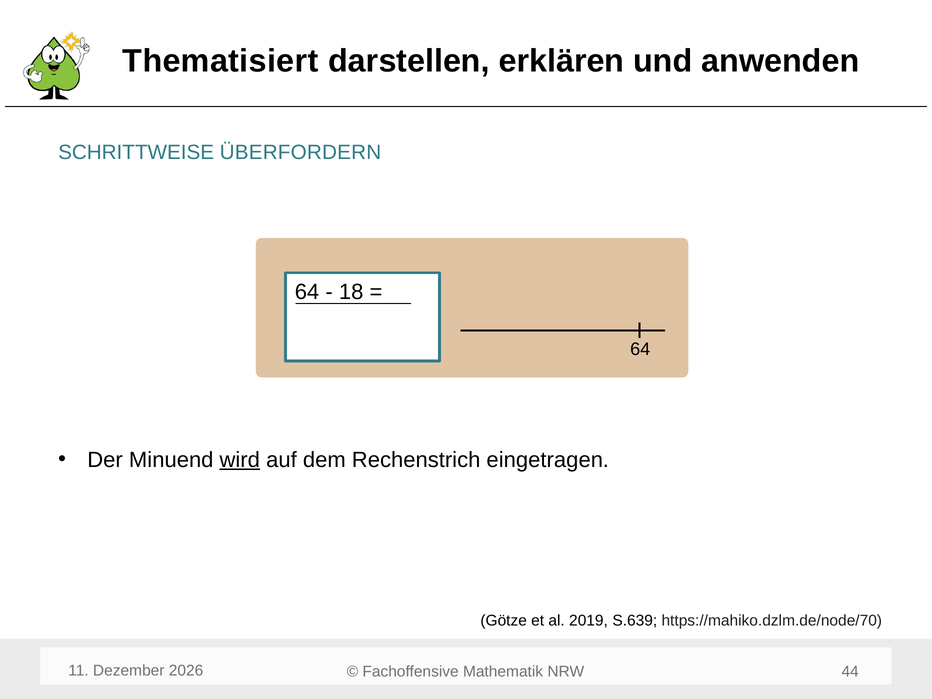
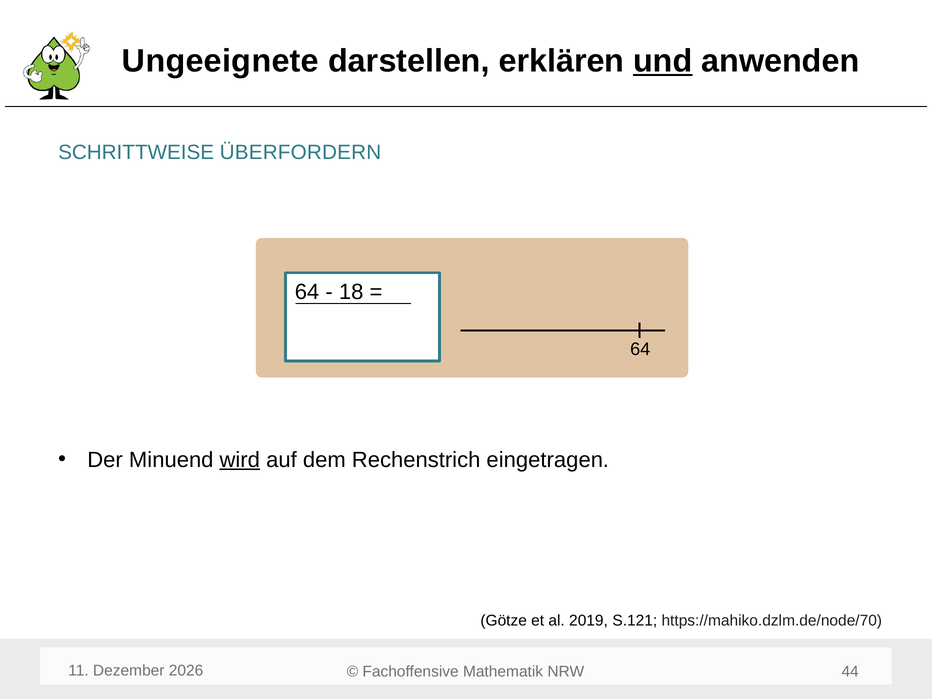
Thematisiert: Thematisiert -> Ungeeignete
und underline: none -> present
S.639: S.639 -> S.121
